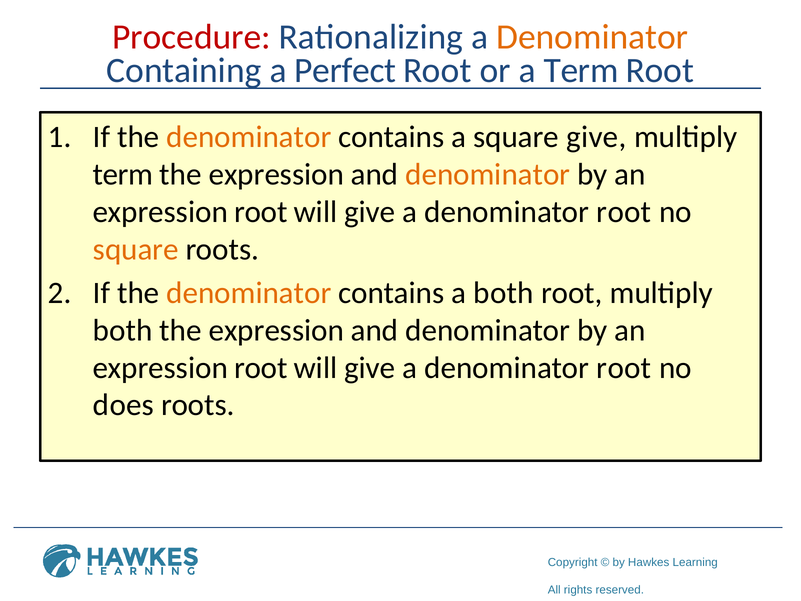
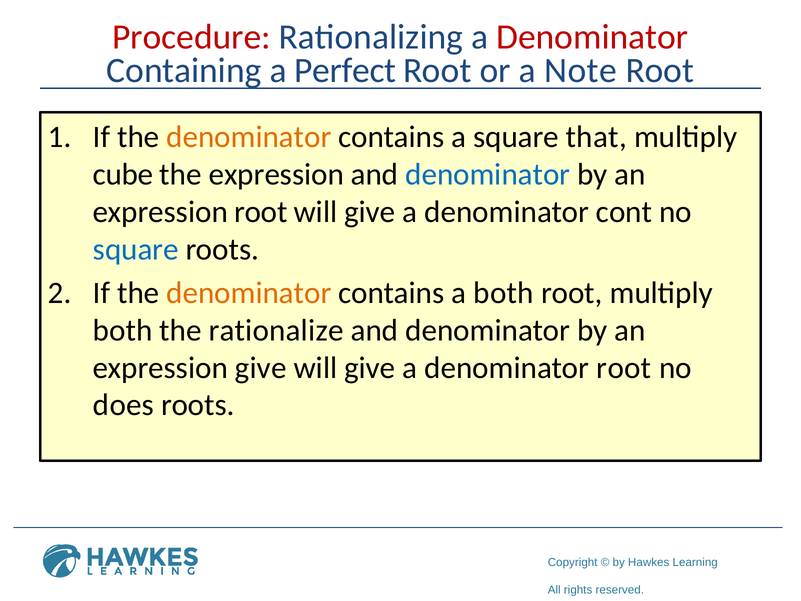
Denominator at (592, 37) colour: orange -> red
a Term: Term -> Note
square give: give -> that
term at (123, 174): term -> cube
denominator at (488, 174) colour: orange -> blue
root at (624, 212): root -> cont
square at (136, 249) colour: orange -> blue
both the expression: expression -> rationalize
root at (261, 368): root -> give
